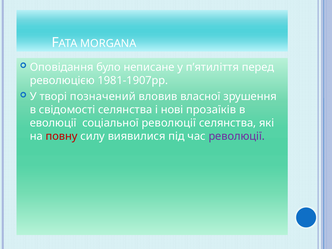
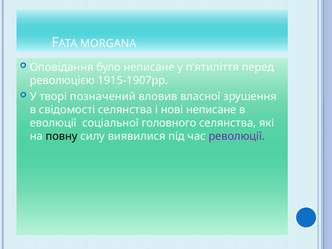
1981-1907рр: 1981-1907рр -> 1915-1907рр
нові прозаїків: прозаїків -> неписане
соціальної революції: революції -> головного
повну colour: red -> black
